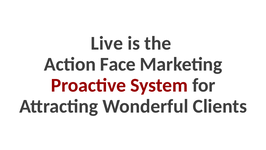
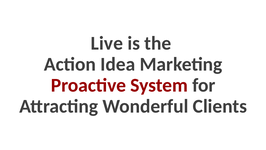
Face: Face -> Idea
